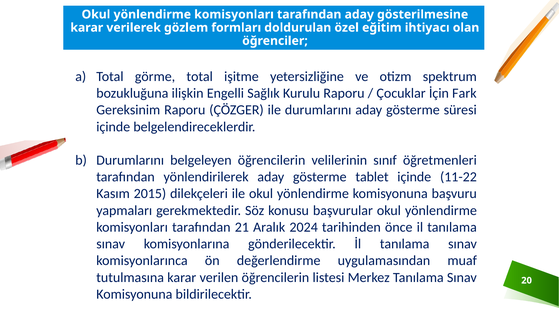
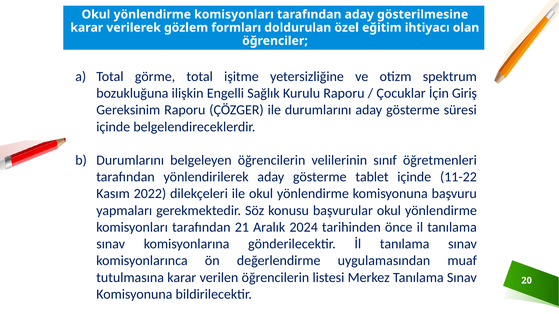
Fark: Fark -> Giriş
2015: 2015 -> 2022
